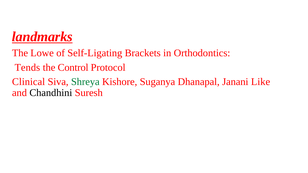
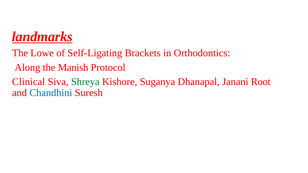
Tends: Tends -> Along
Control: Control -> Manish
Like: Like -> Root
Chandhini colour: black -> blue
